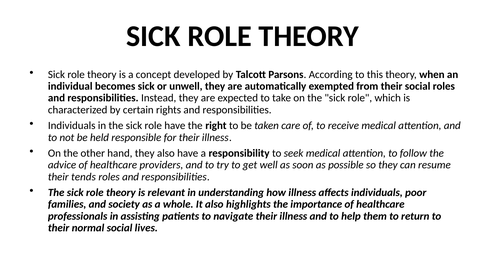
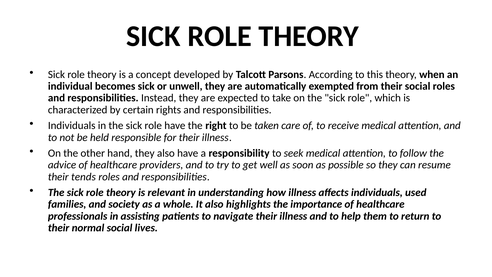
poor: poor -> used
